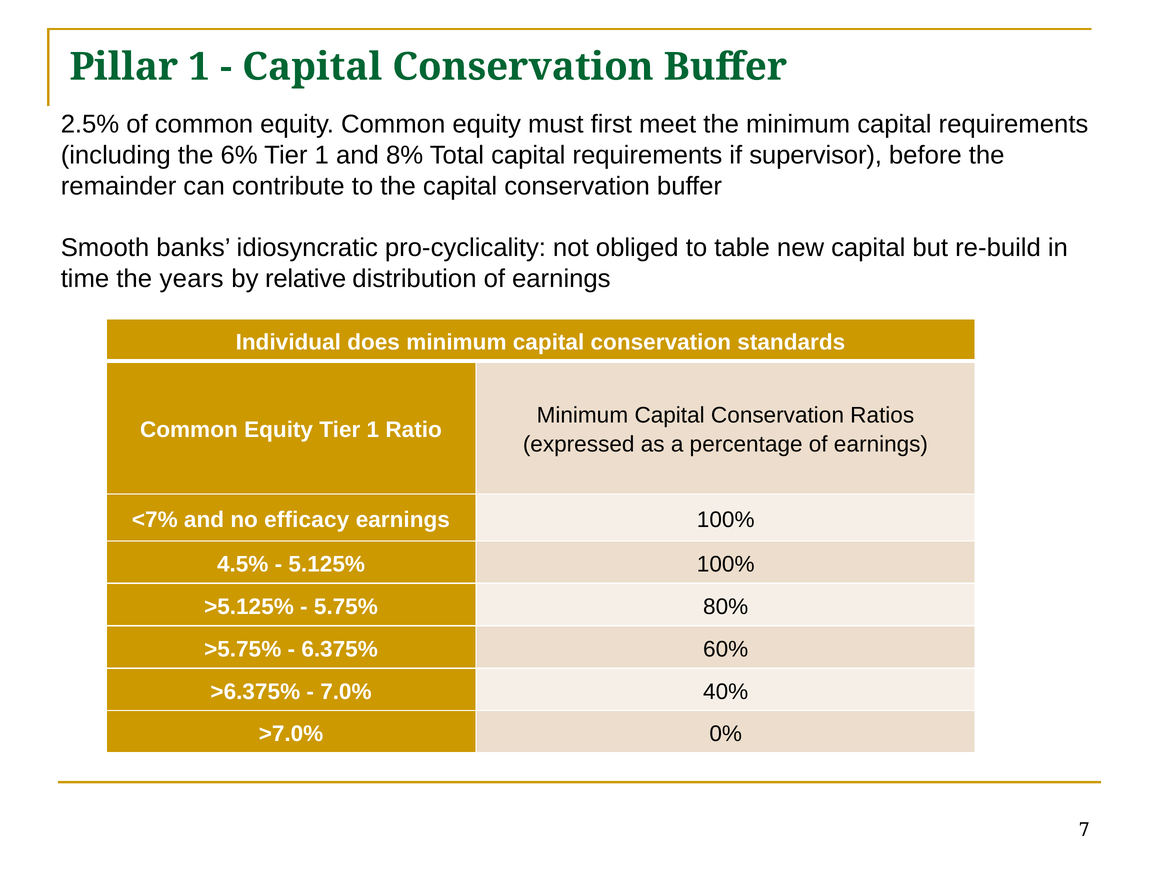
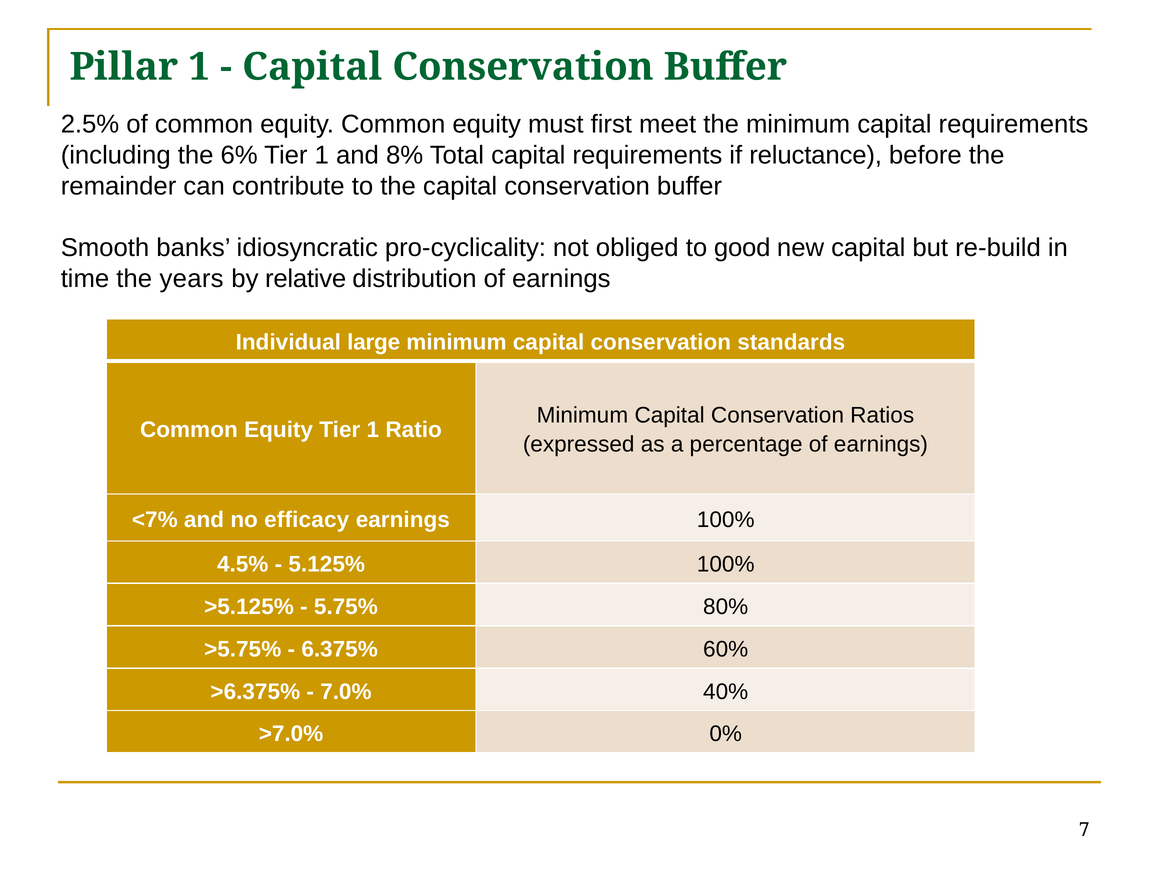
supervisor: supervisor -> reluctance
table: table -> good
does: does -> large
